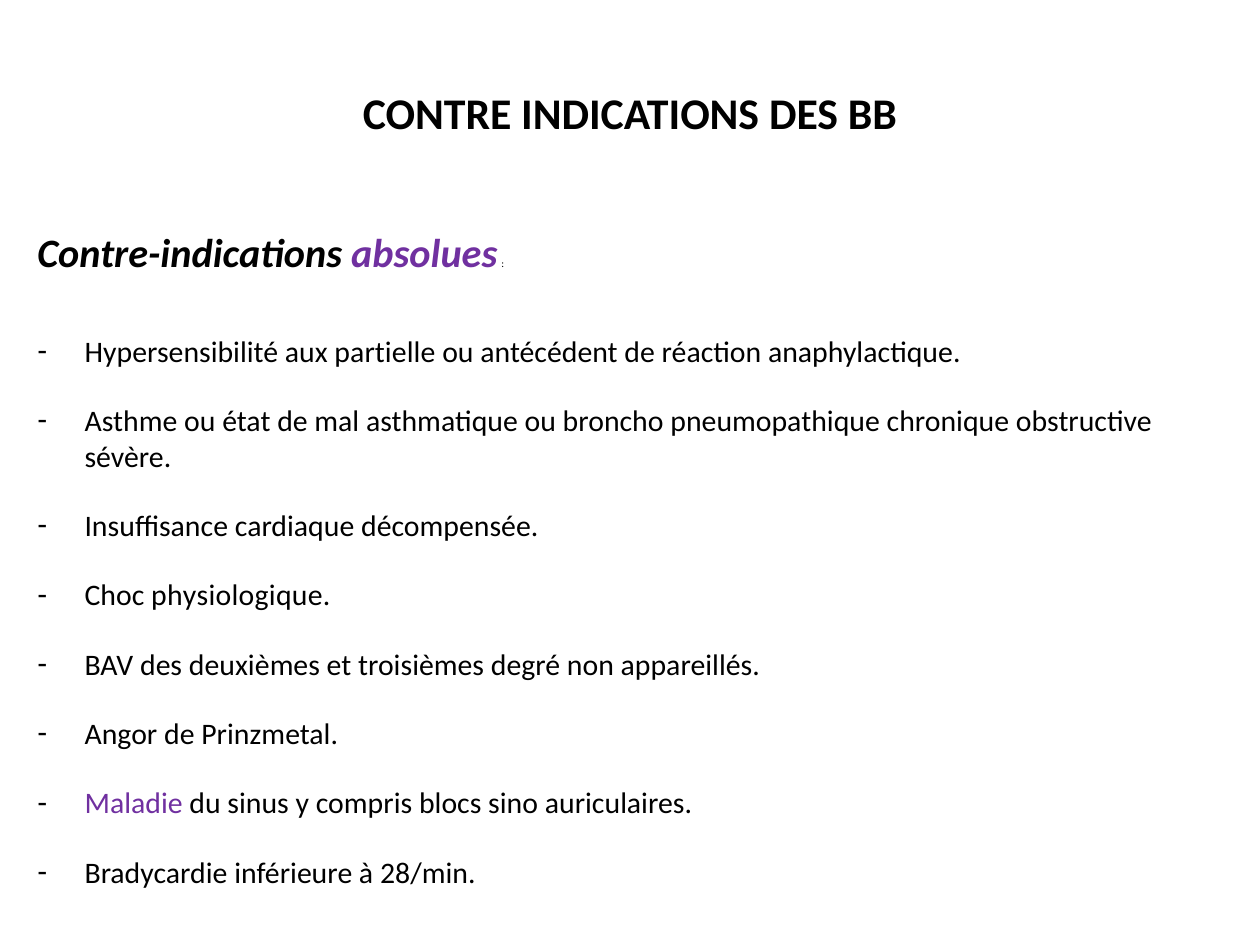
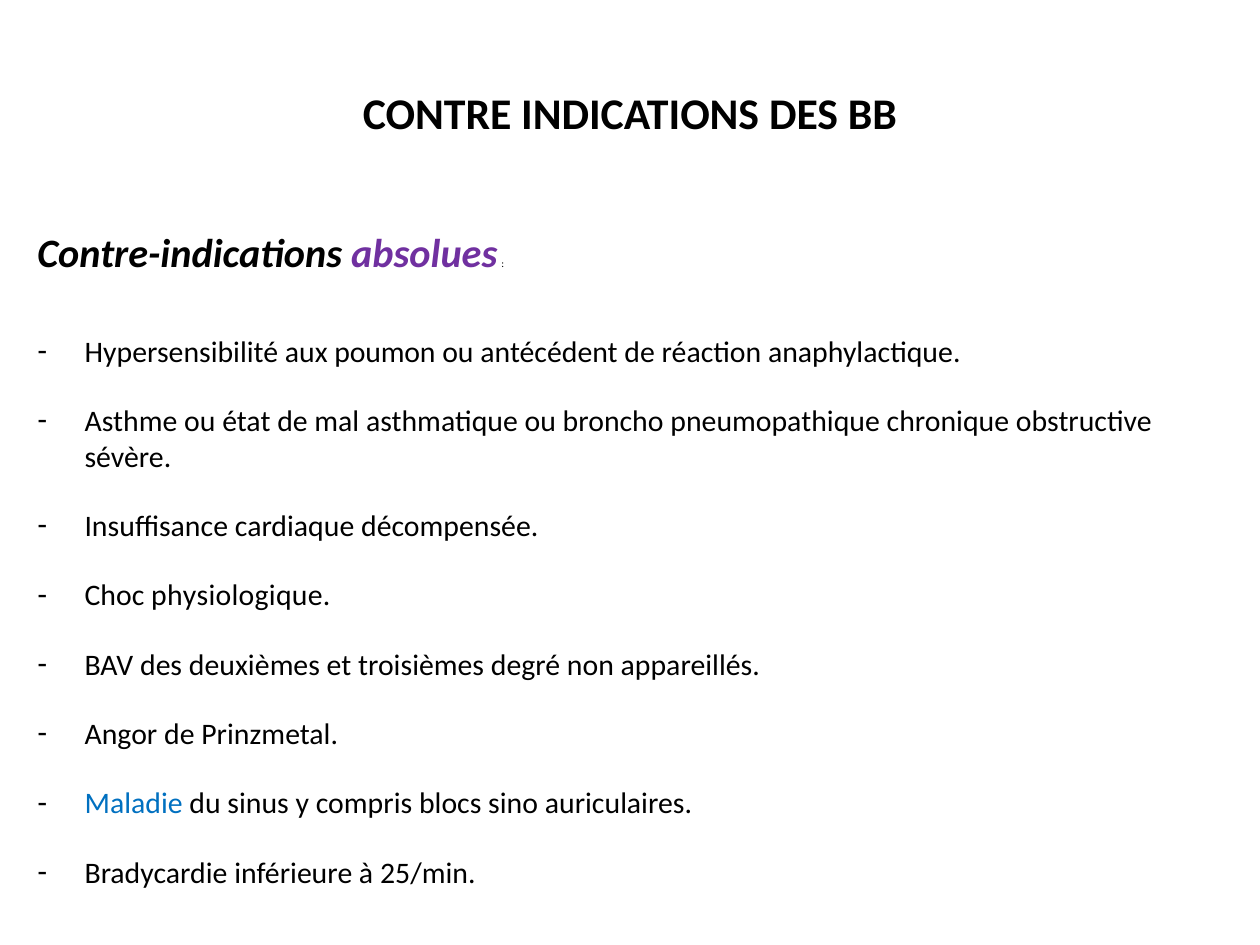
partielle: partielle -> poumon
Maladie colour: purple -> blue
28/min: 28/min -> 25/min
